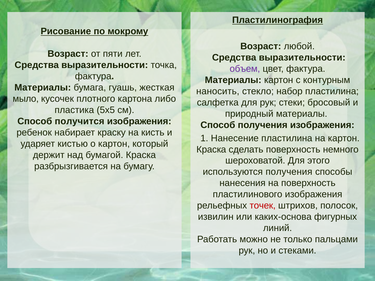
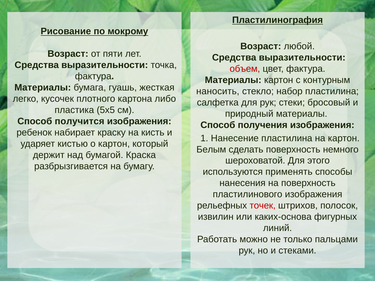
объем colour: purple -> red
мыло: мыло -> легко
Краска at (211, 150): Краска -> Белым
используются получения: получения -> применять
